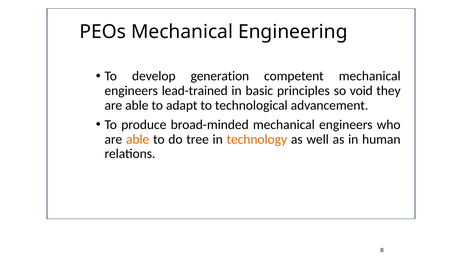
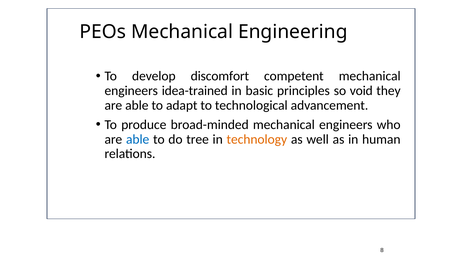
generation: generation -> discomfort
lead-trained: lead-trained -> idea-trained
able at (138, 139) colour: orange -> blue
